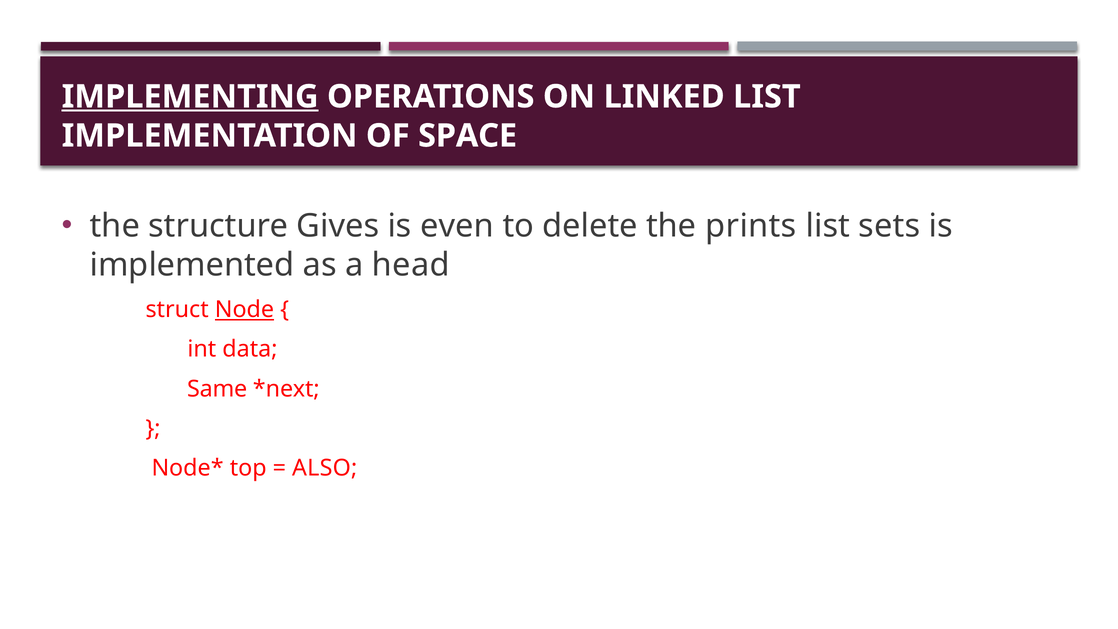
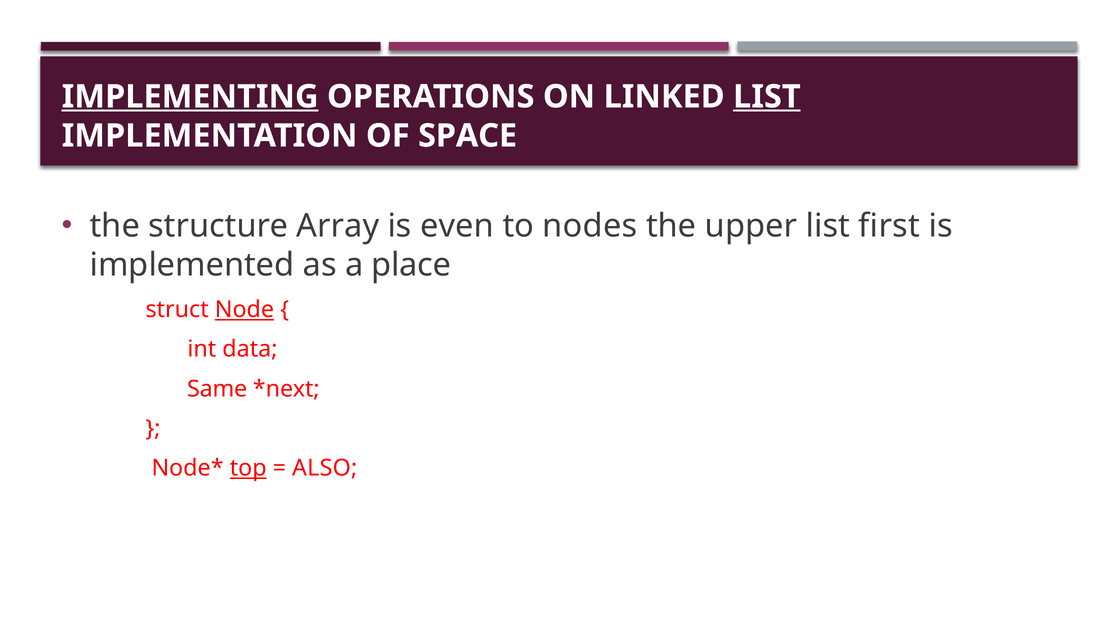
LIST at (767, 97) underline: none -> present
Gives: Gives -> Array
delete: delete -> nodes
prints: prints -> upper
sets: sets -> first
head: head -> place
top underline: none -> present
